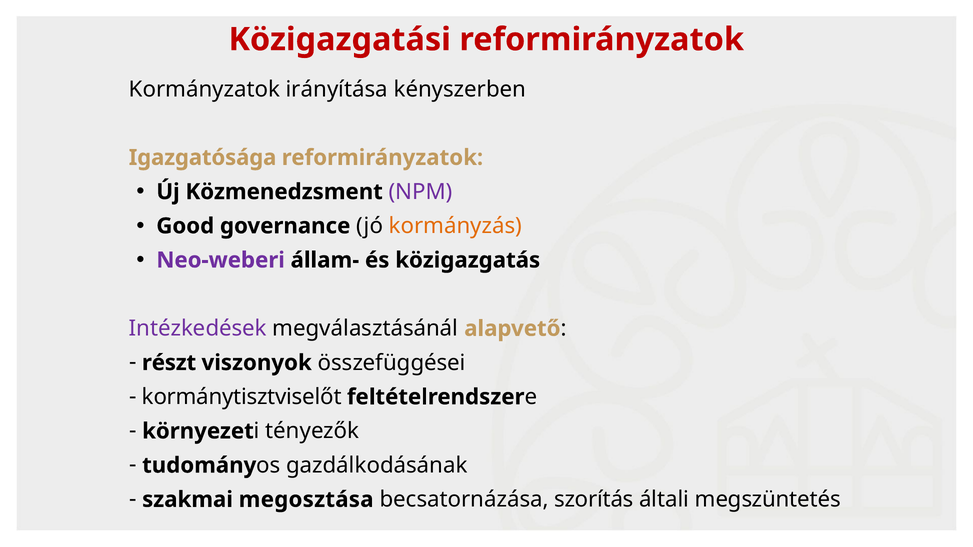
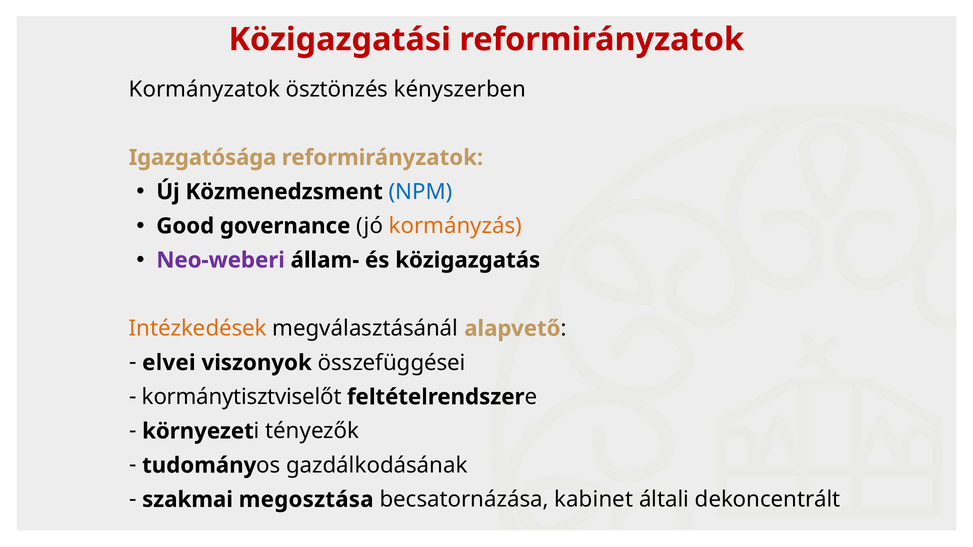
irányítása: irányítása -> ösztönzés
NPM colour: purple -> blue
Intézkedések colour: purple -> orange
részt: részt -> elvei
szorítás: szorítás -> kabinet
megszüntetés: megszüntetés -> dekoncentrált
